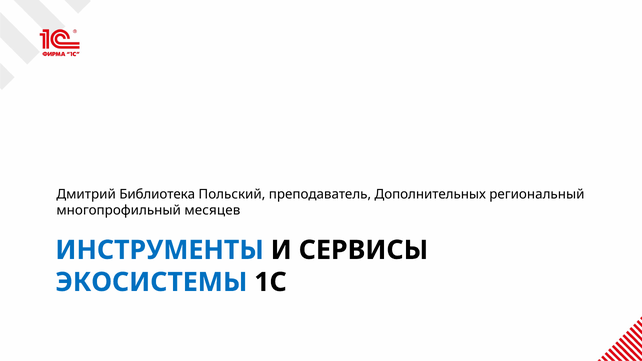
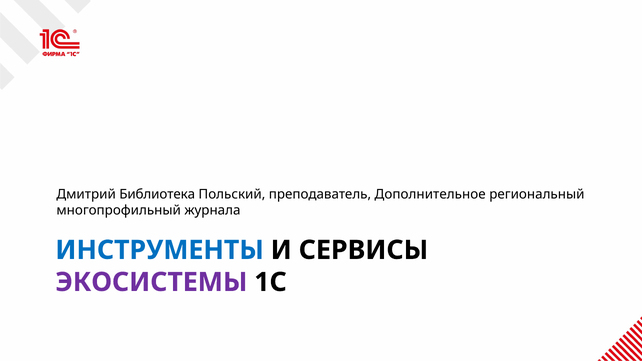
Дополнительных: Дополнительных -> Дополнительное
месяцев: месяцев -> журнала
ЭКОСИСТЕМЫ colour: blue -> purple
